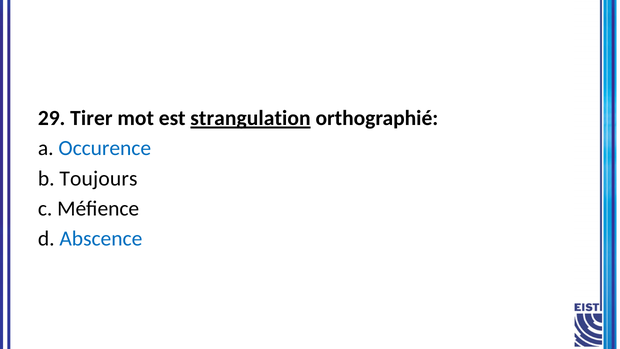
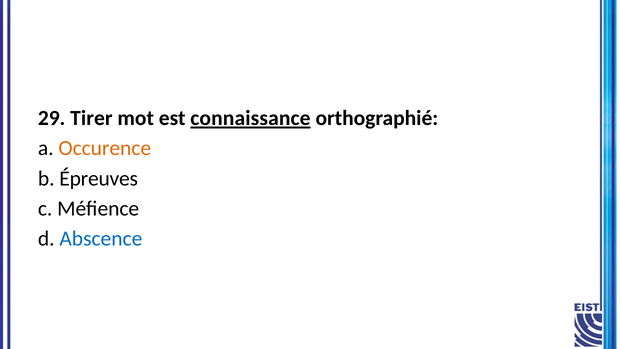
strangulation: strangulation -> connaissance
Occurence colour: blue -> orange
Toujours: Toujours -> Épreuves
